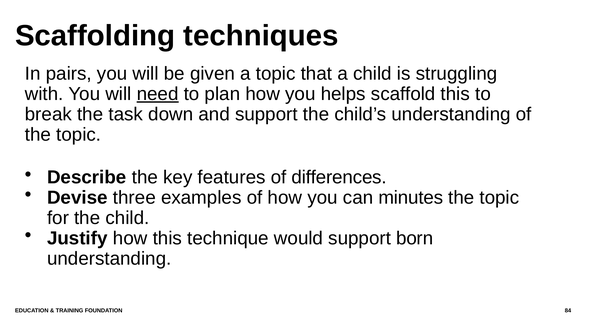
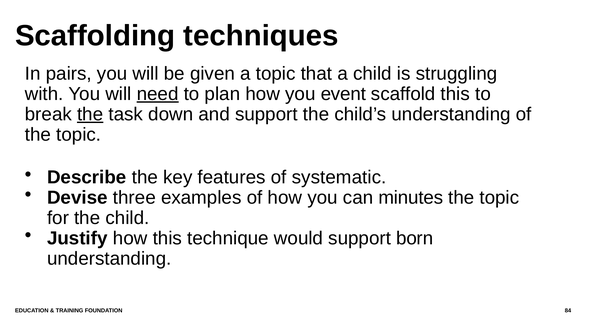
helps: helps -> event
the at (90, 114) underline: none -> present
differences: differences -> systematic
